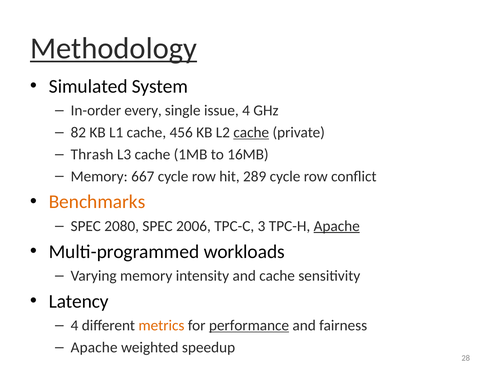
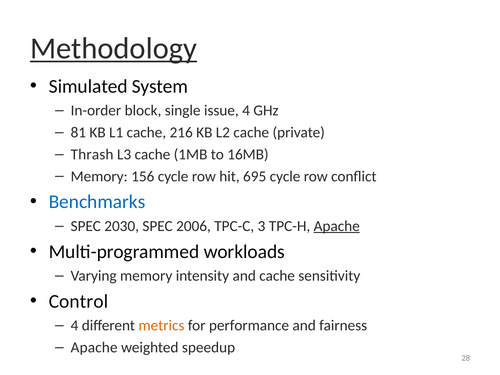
every: every -> block
82: 82 -> 81
456: 456 -> 216
cache at (251, 132) underline: present -> none
667: 667 -> 156
289: 289 -> 695
Benchmarks colour: orange -> blue
2080: 2080 -> 2030
Latency: Latency -> Control
performance underline: present -> none
